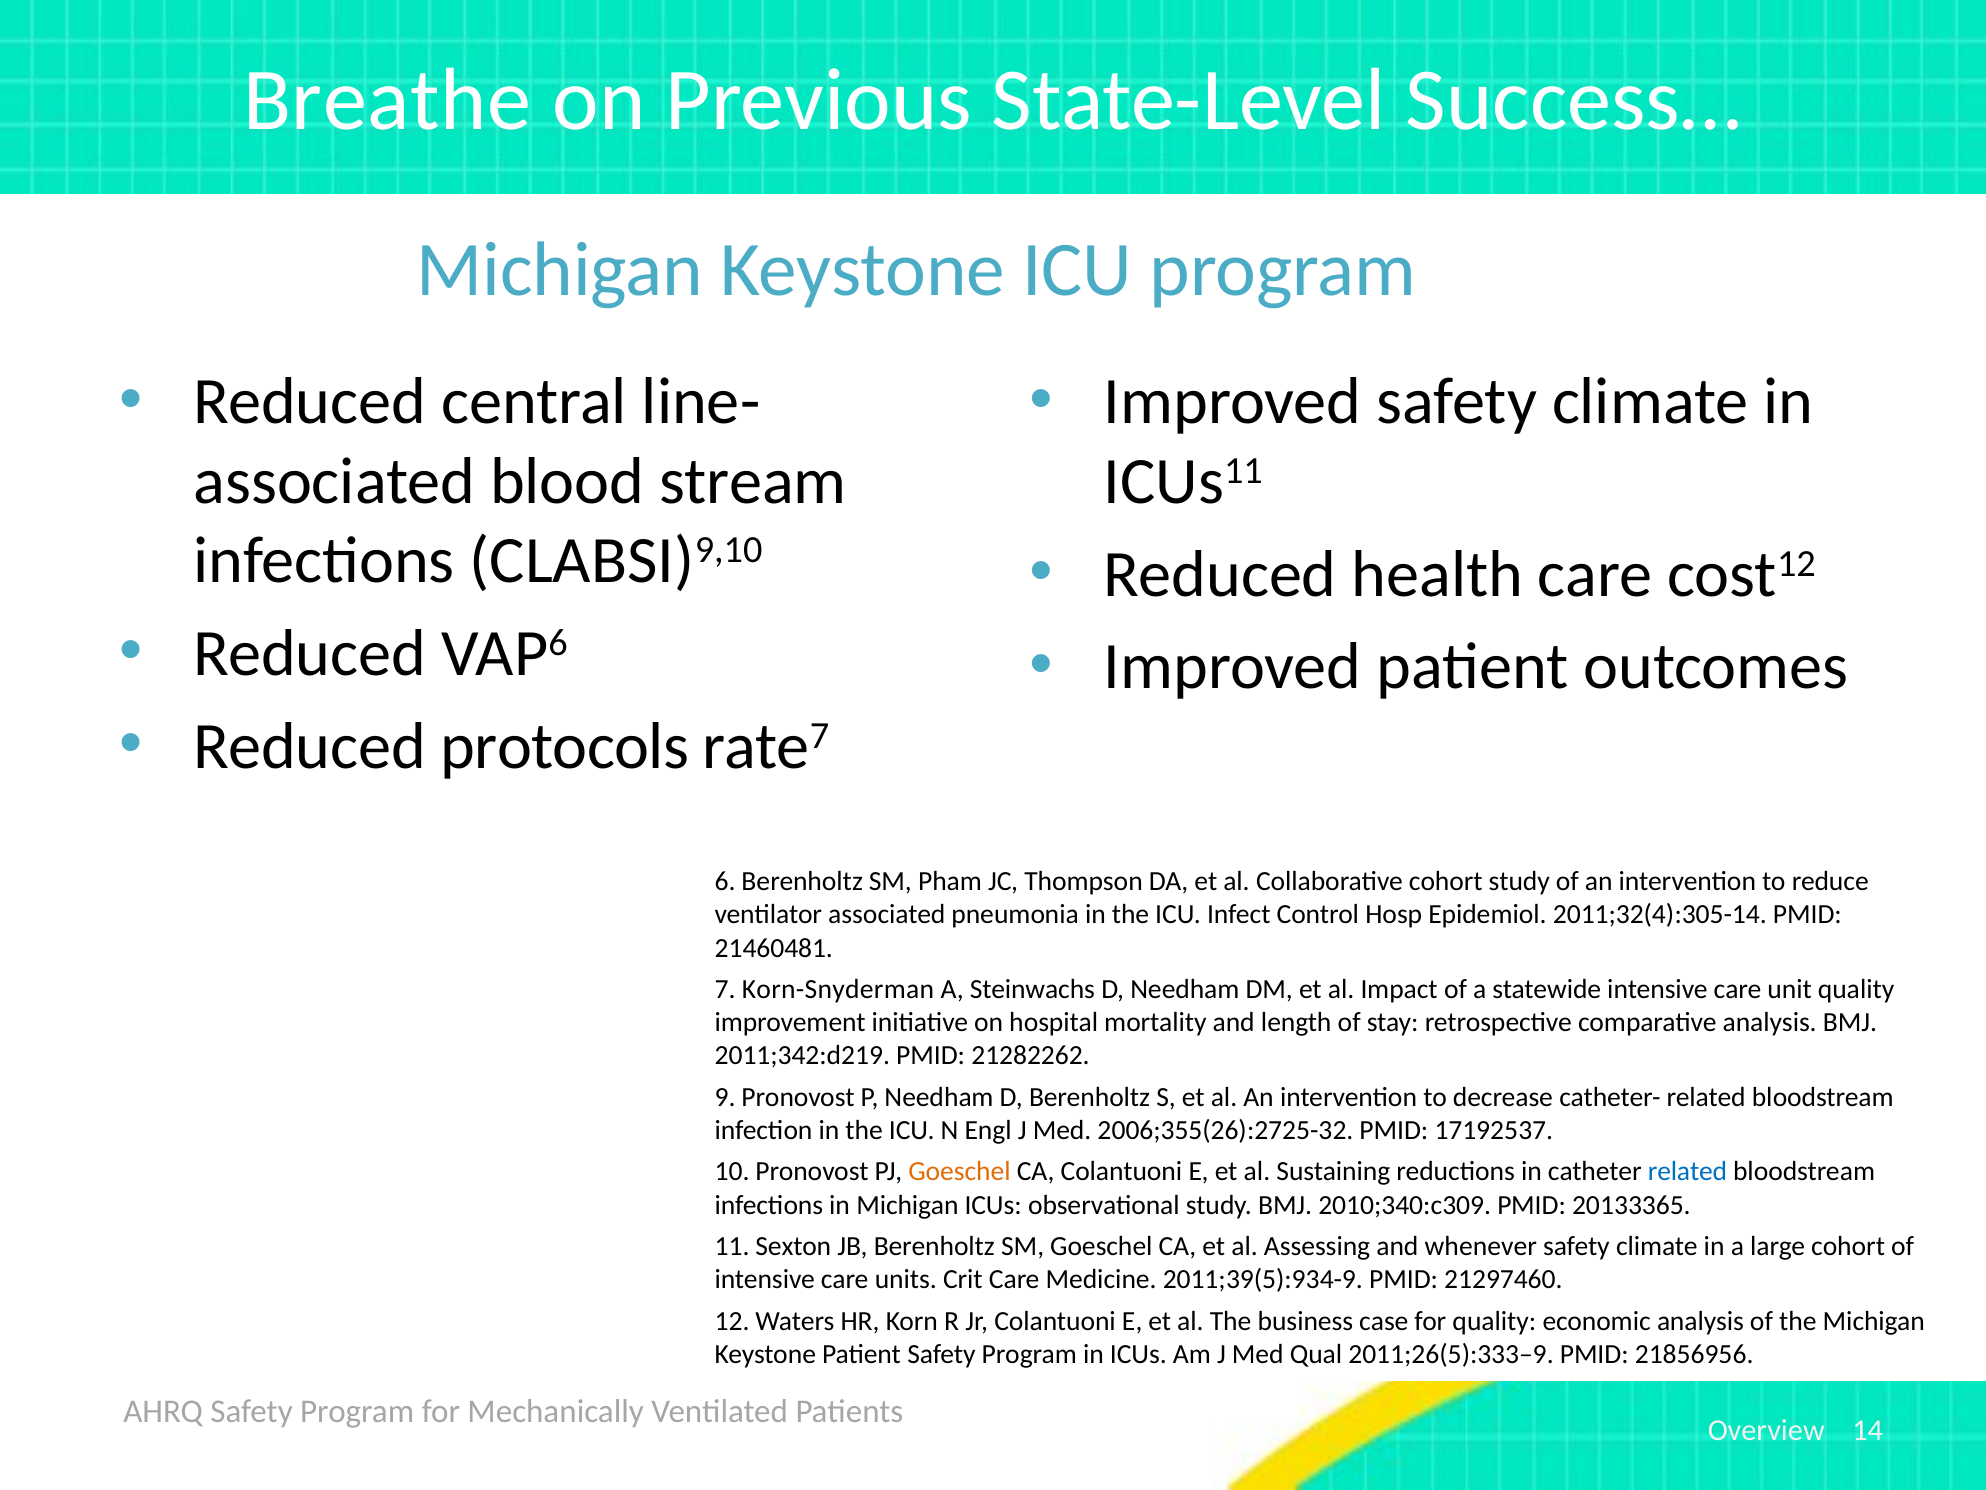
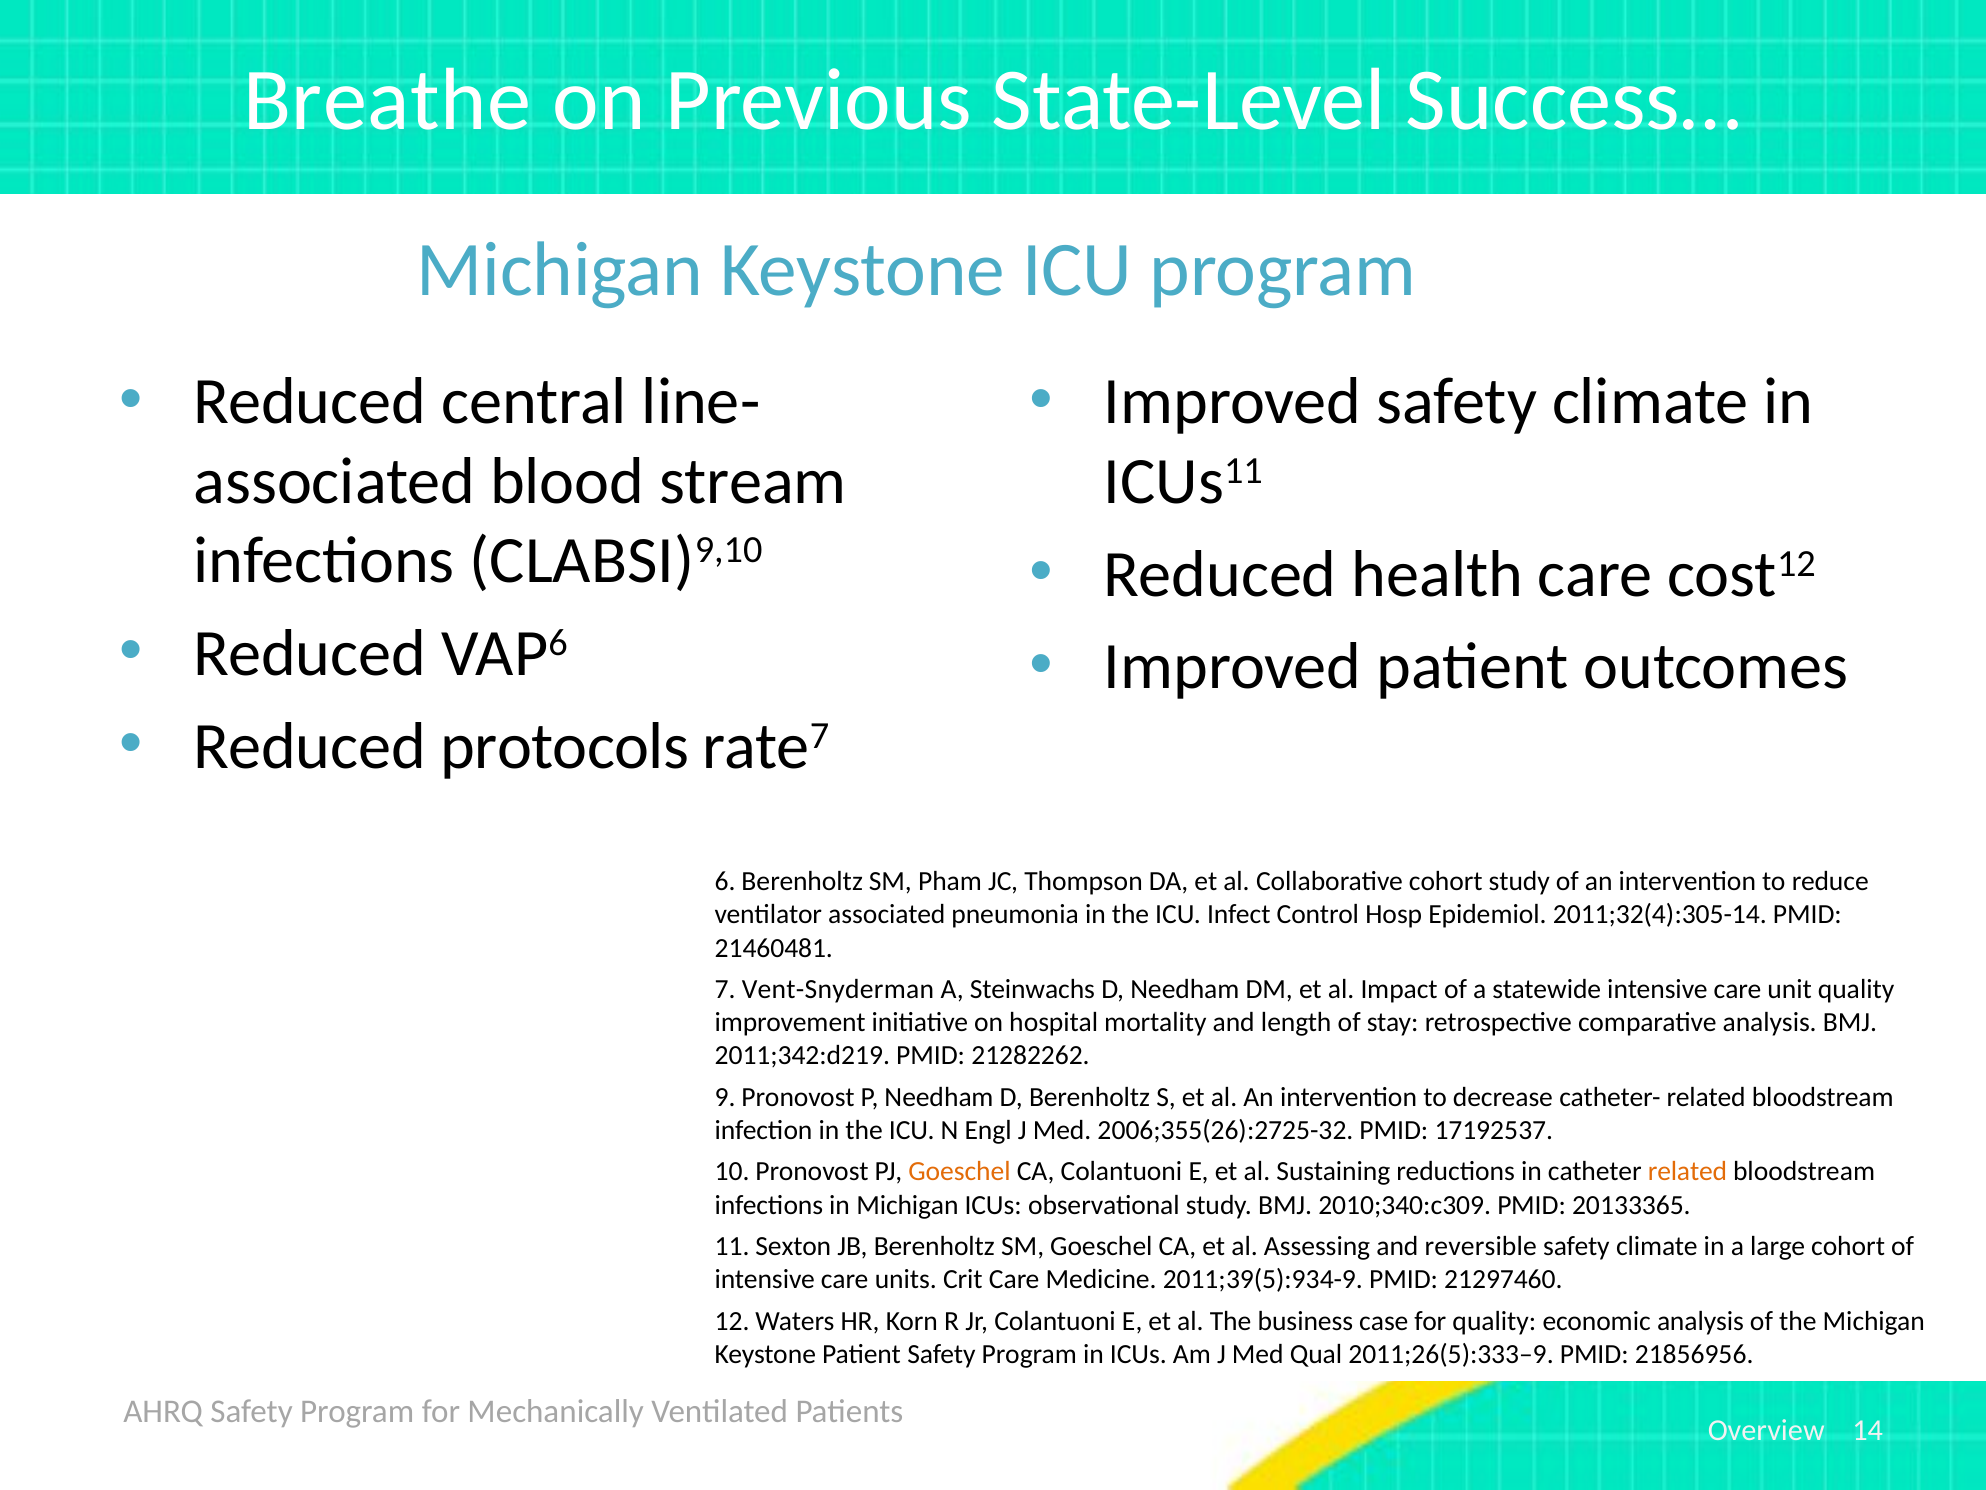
Korn-Snyderman: Korn-Snyderman -> Vent-Snyderman
related at (1687, 1171) colour: blue -> orange
whenever: whenever -> reversible
